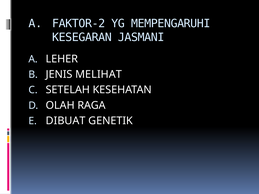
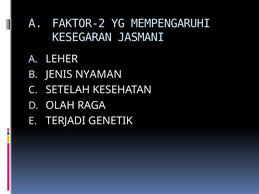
MELIHAT: MELIHAT -> NYAMAN
DIBUAT: DIBUAT -> TERJADI
